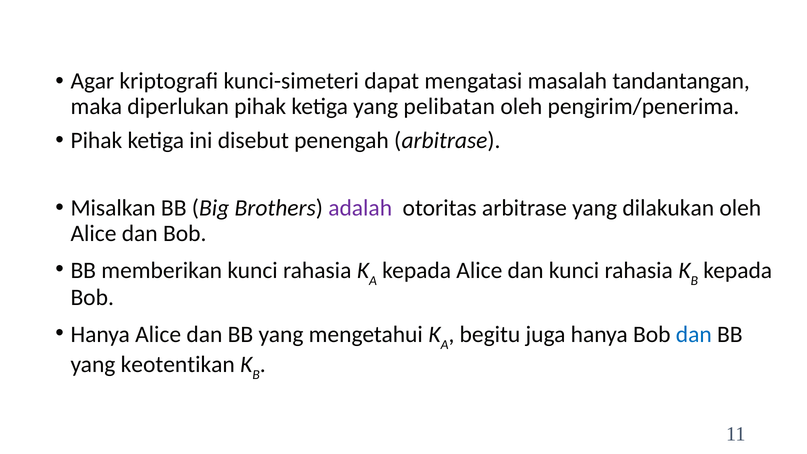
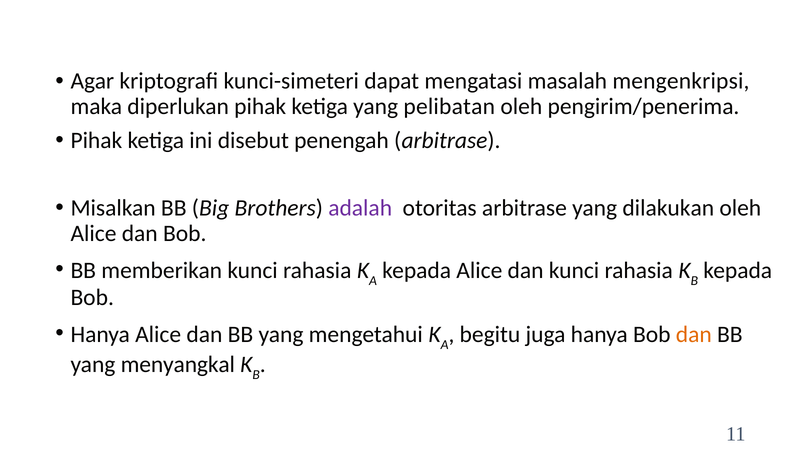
tandantangan: tandantangan -> mengenkripsi
dan at (694, 334) colour: blue -> orange
keotentikan: keotentikan -> menyangkal
